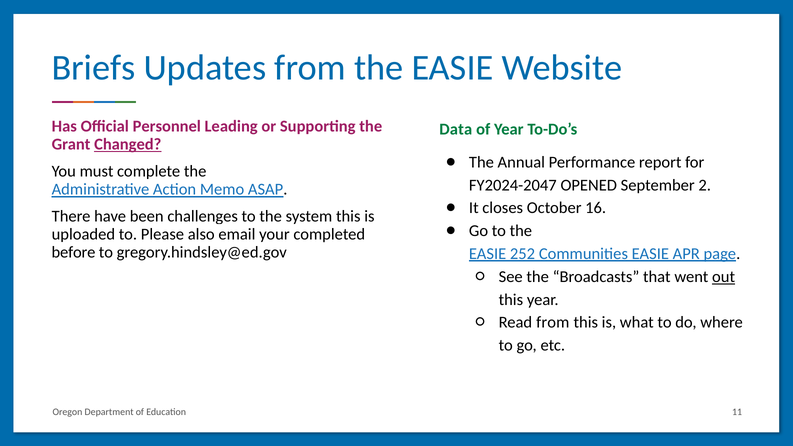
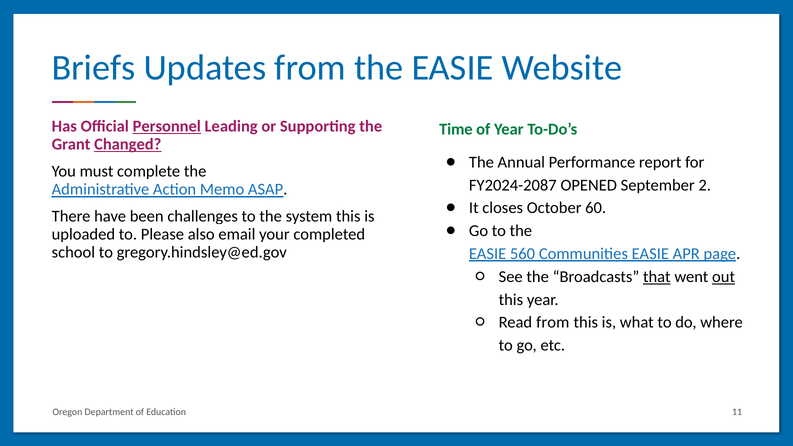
Personnel underline: none -> present
Data: Data -> Time
FY2024-2047: FY2024-2047 -> FY2024-2087
16: 16 -> 60
before: before -> school
252: 252 -> 560
that underline: none -> present
